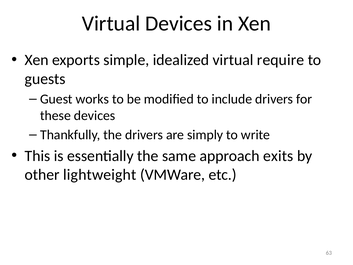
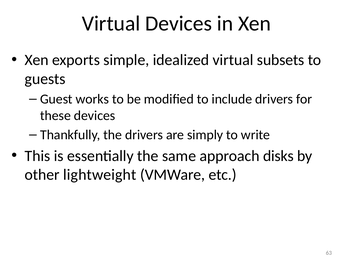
require: require -> subsets
exits: exits -> disks
